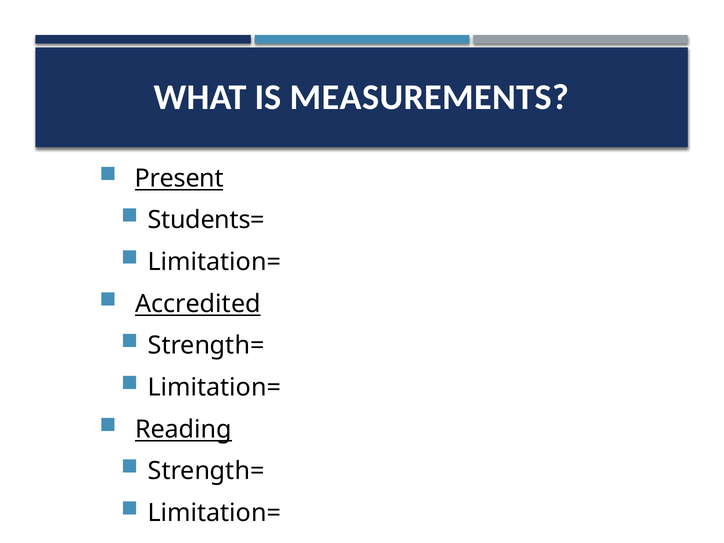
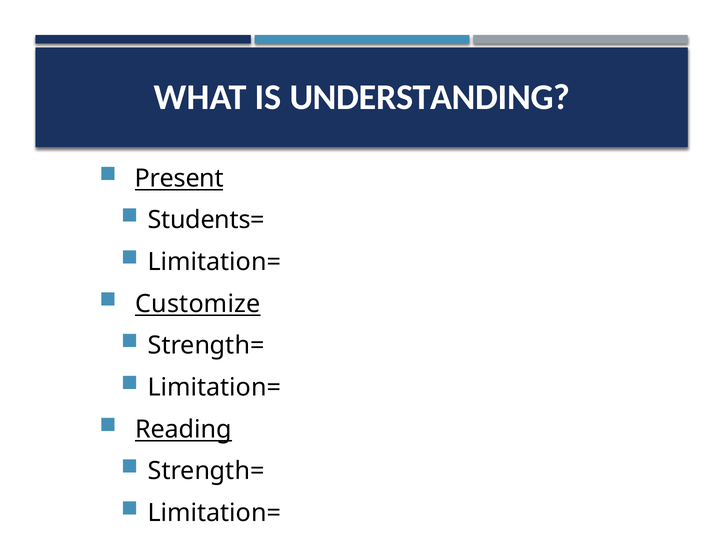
MEASUREMENTS: MEASUREMENTS -> UNDERSTANDING
Accredited: Accredited -> Customize
